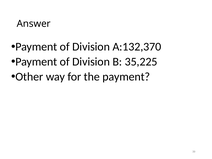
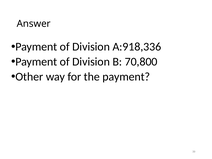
A:132,370: A:132,370 -> A:918,336
35,225: 35,225 -> 70,800
